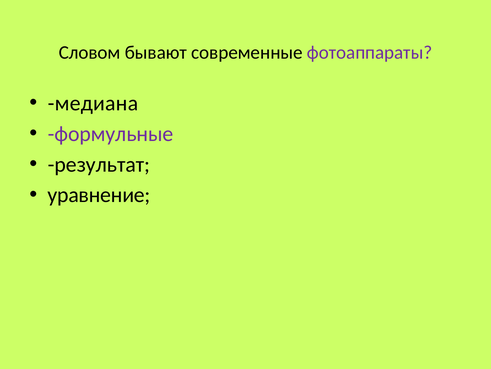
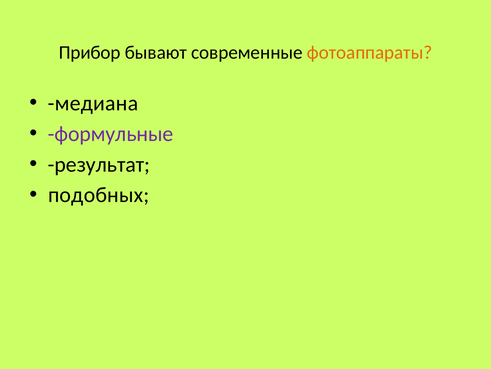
Словом: Словом -> Прибор
фотоаппараты colour: purple -> orange
уравнение: уравнение -> подобных
